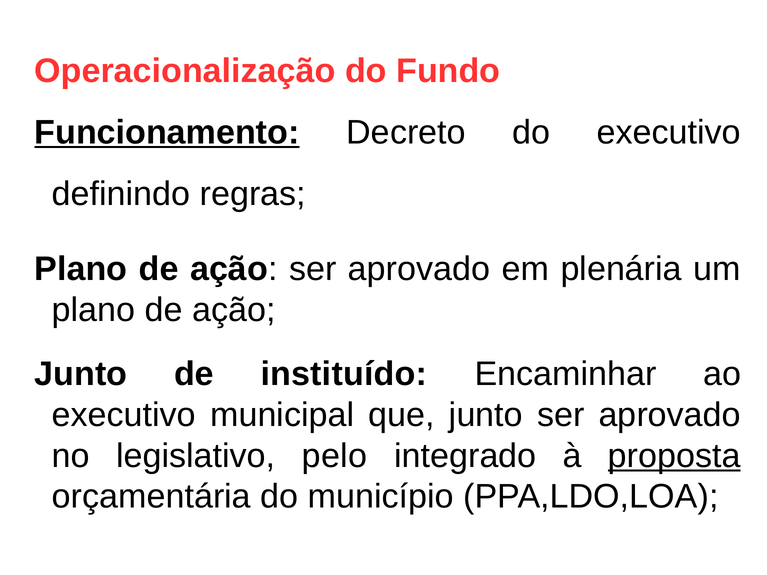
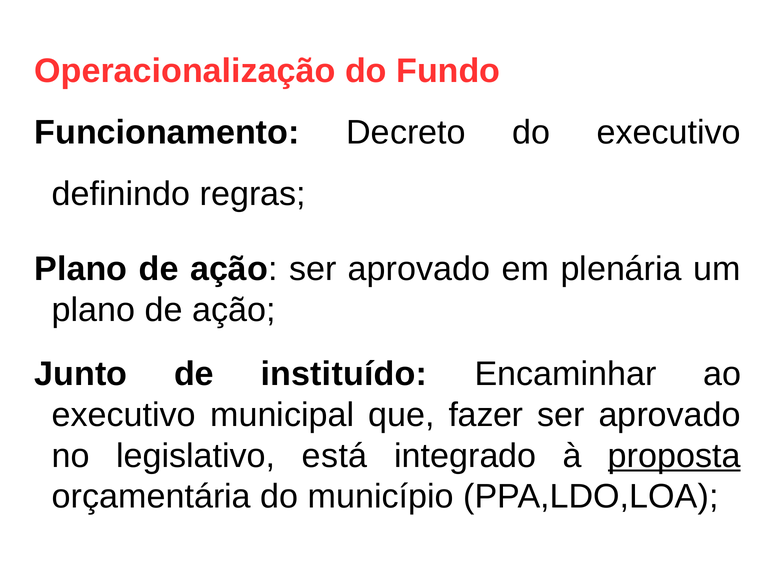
Funcionamento underline: present -> none
que junto: junto -> fazer
pelo: pelo -> está
